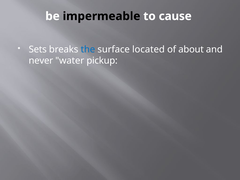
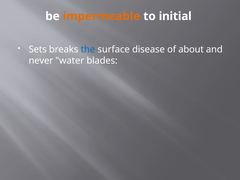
impermeable colour: black -> orange
cause: cause -> initial
located: located -> disease
pickup: pickup -> blades
